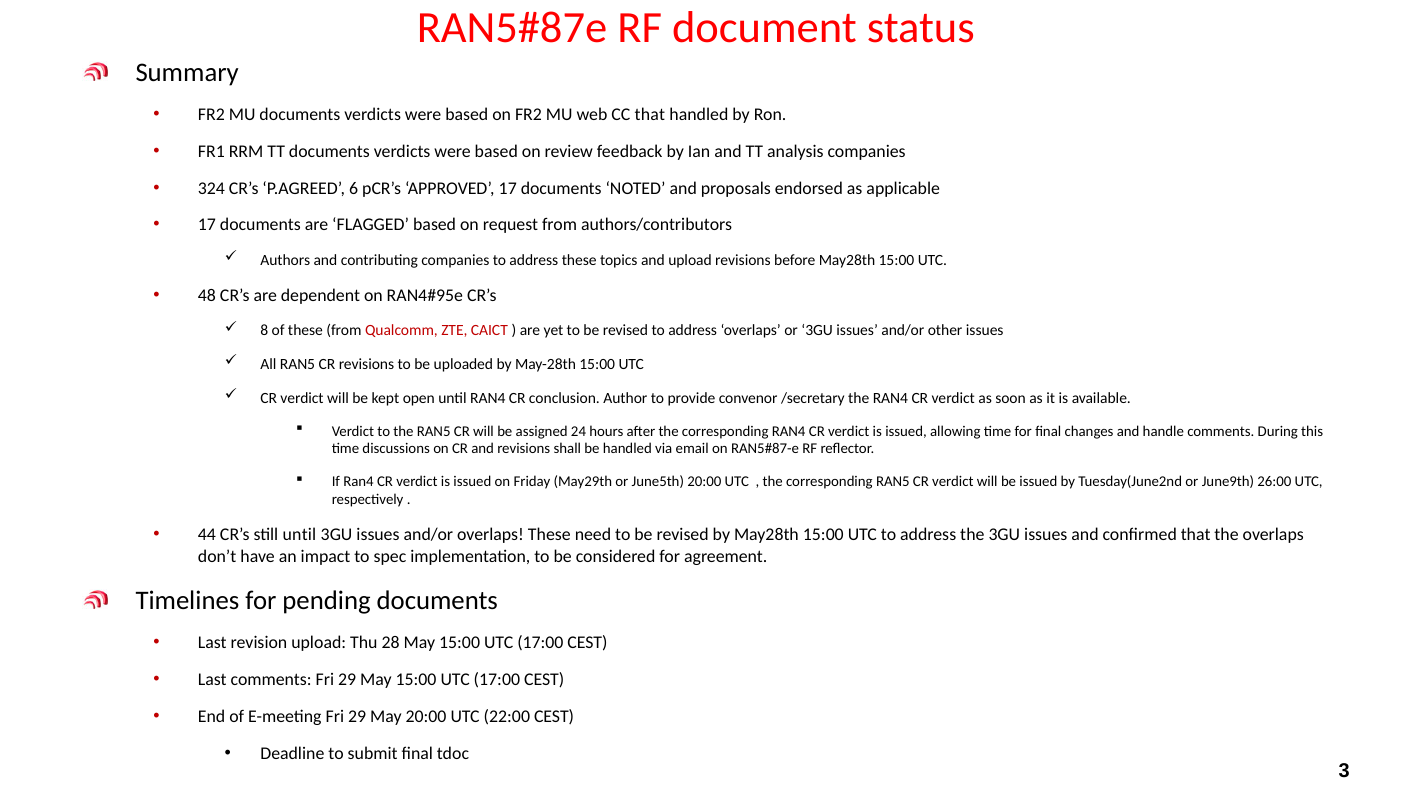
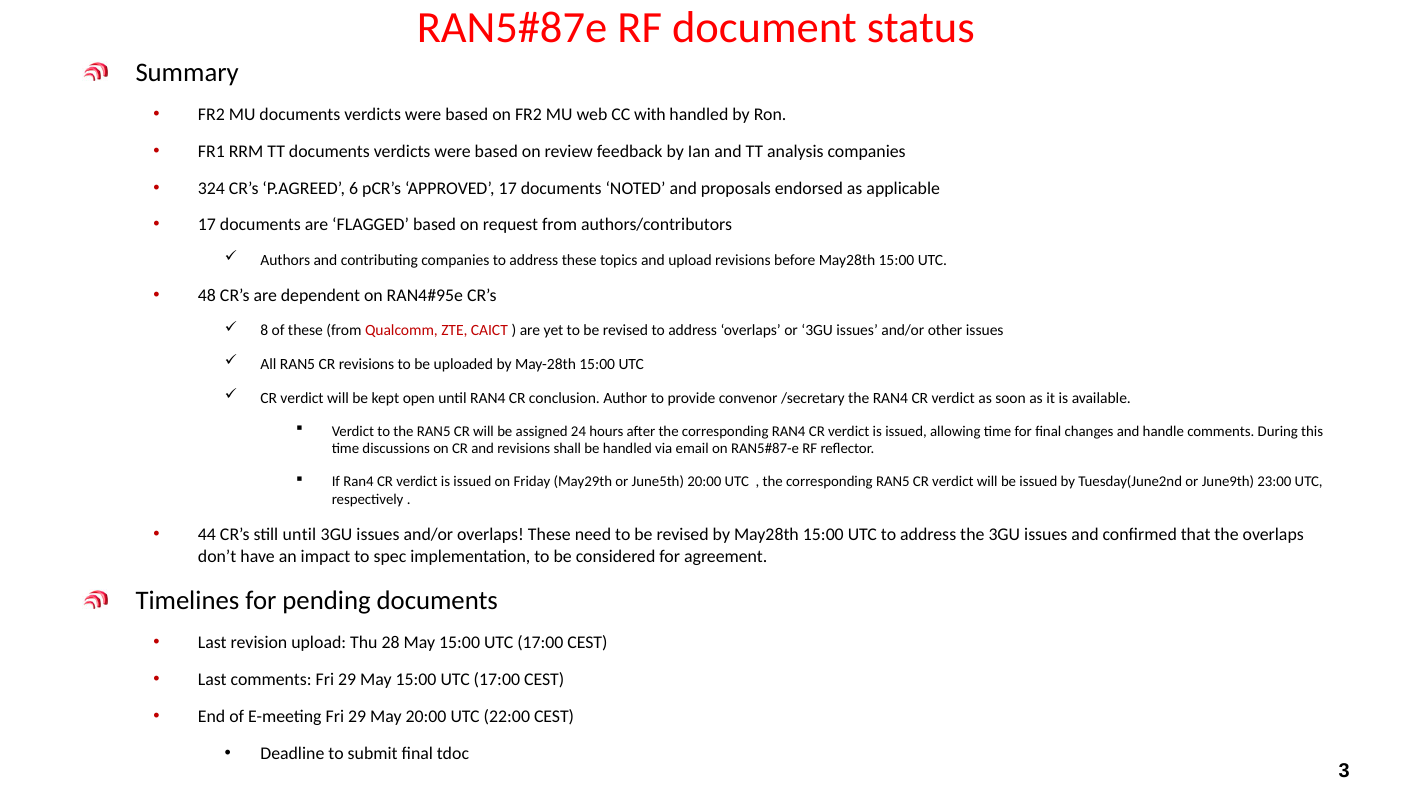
CC that: that -> with
26:00: 26:00 -> 23:00
